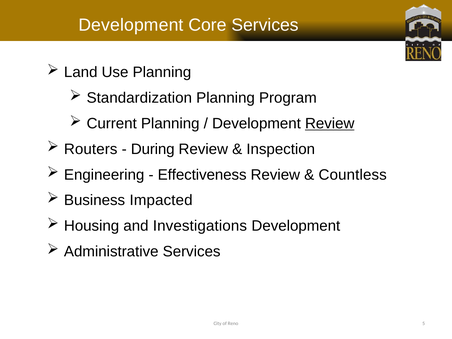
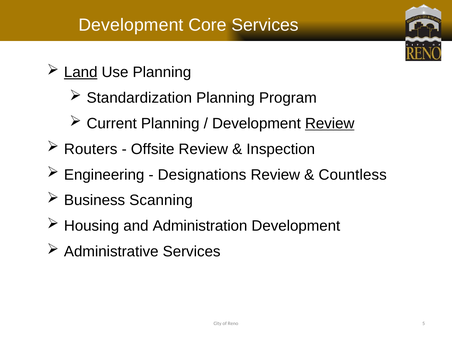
Land underline: none -> present
During: During -> Offsite
Effectiveness: Effectiveness -> Designations
Impacted: Impacted -> Scanning
Investigations: Investigations -> Administration
